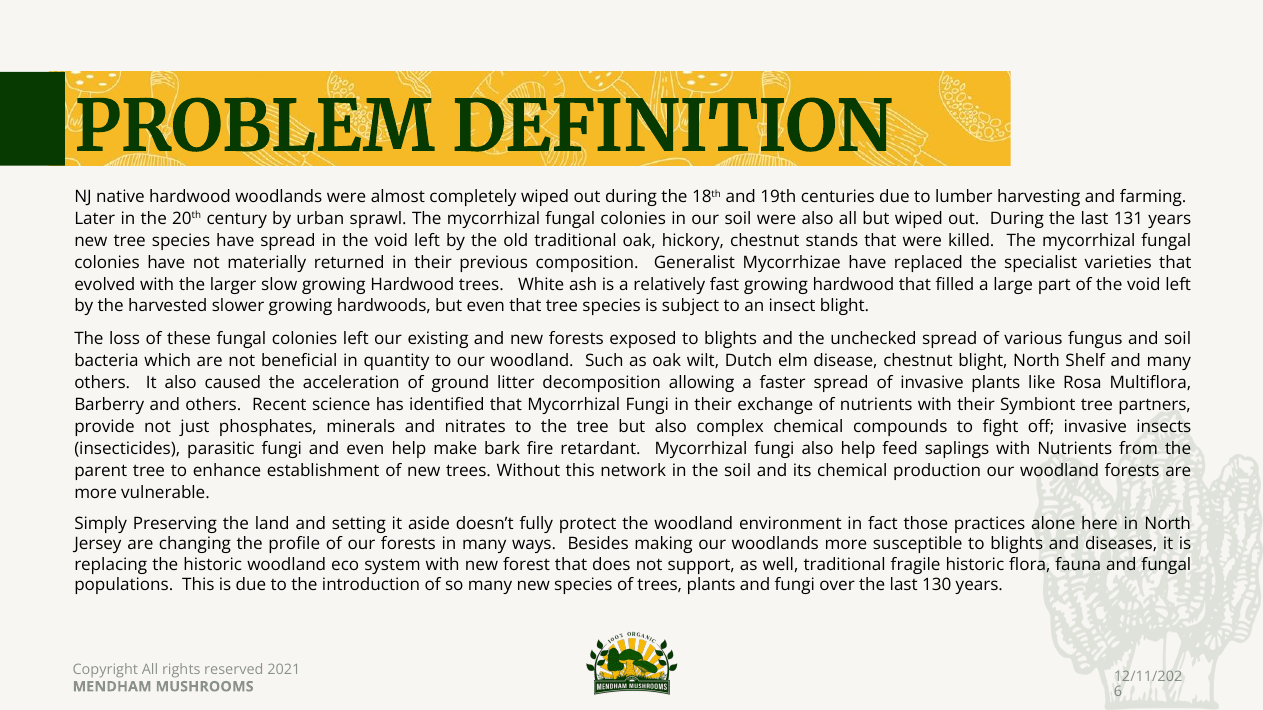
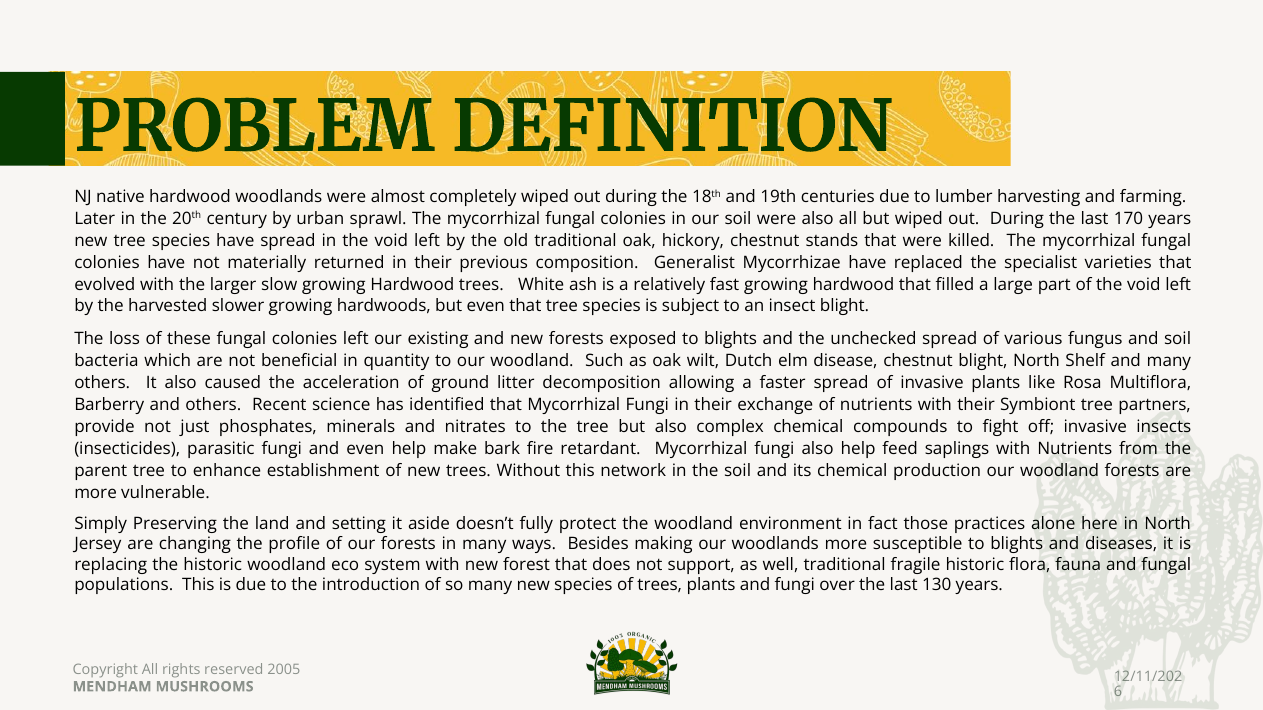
131: 131 -> 170
2021: 2021 -> 2005
